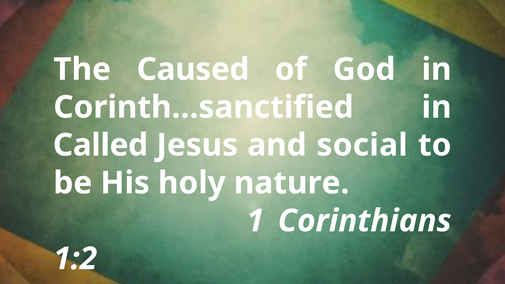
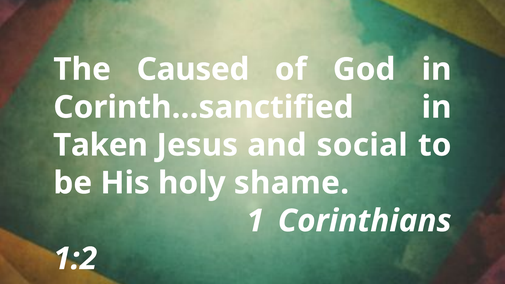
Called: Called -> Taken
nature: nature -> shame
